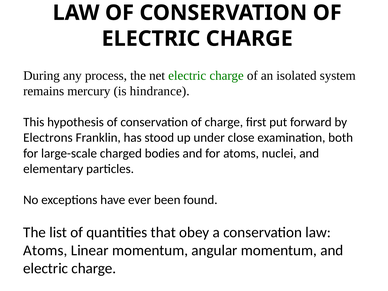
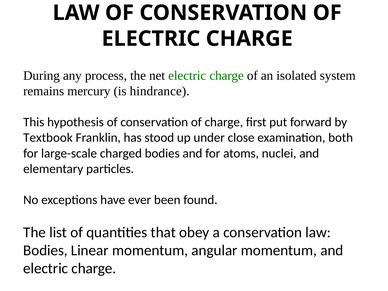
Electrons: Electrons -> Textbook
Atoms at (45, 250): Atoms -> Bodies
